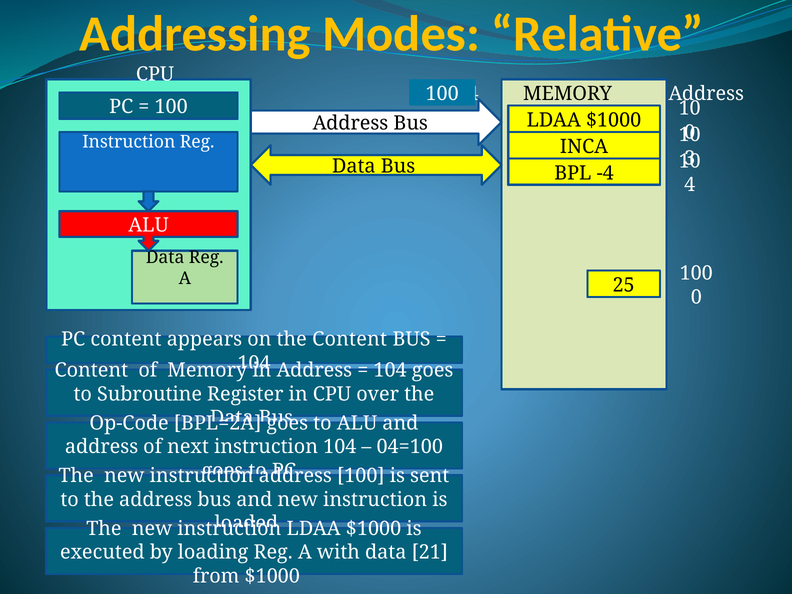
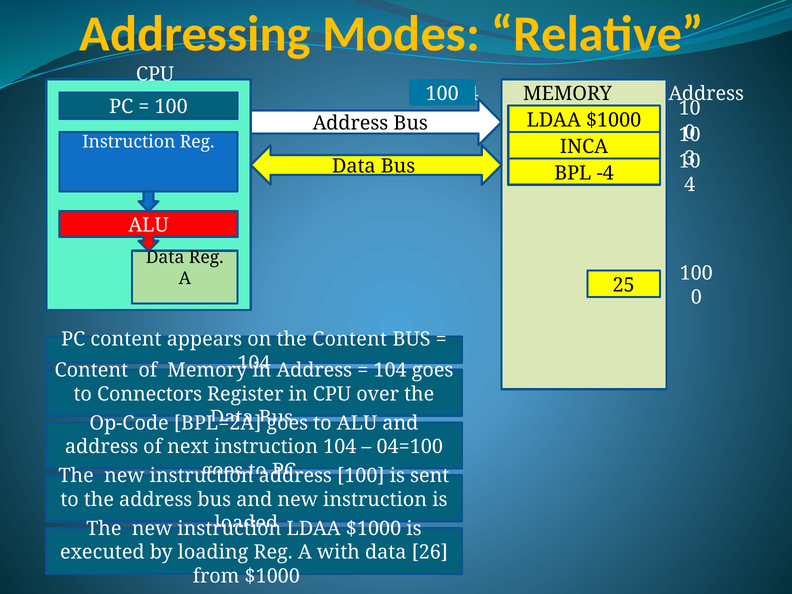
Subroutine: Subroutine -> Connectors
21: 21 -> 26
